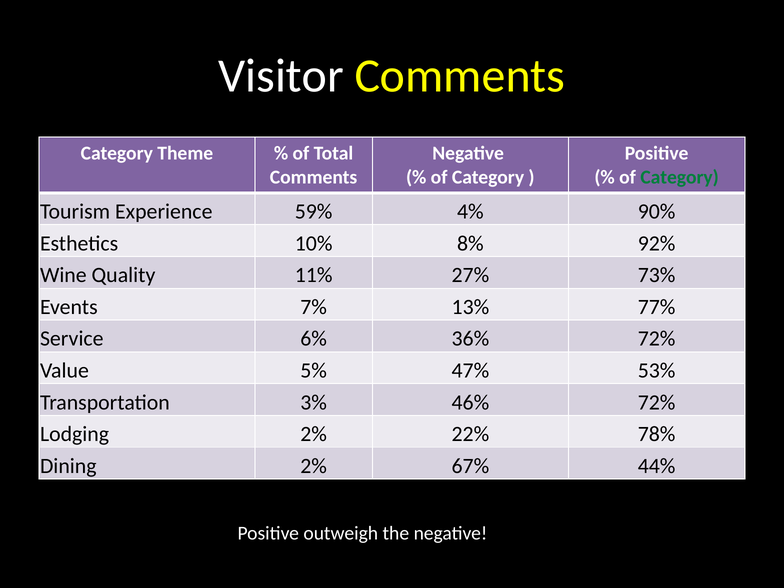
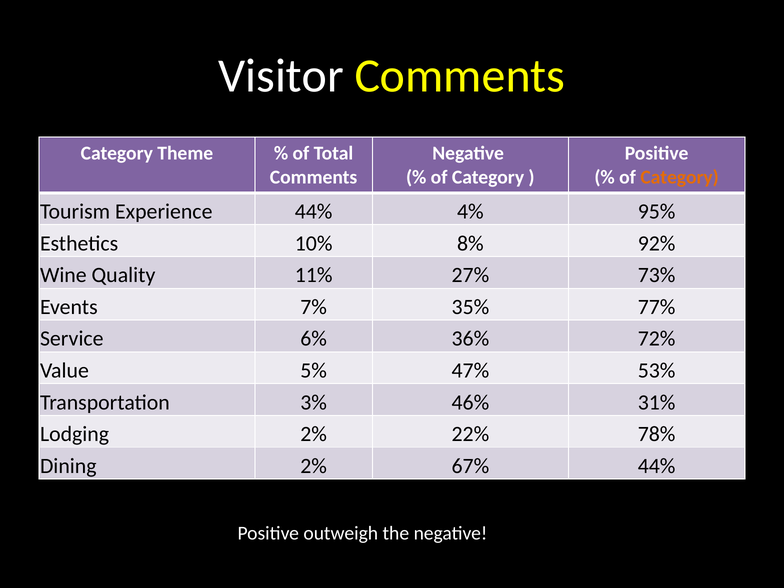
Category at (680, 177) colour: green -> orange
Experience 59%: 59% -> 44%
90%: 90% -> 95%
13%: 13% -> 35%
46% 72%: 72% -> 31%
